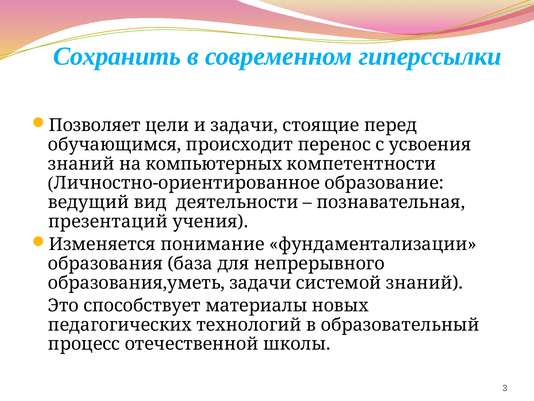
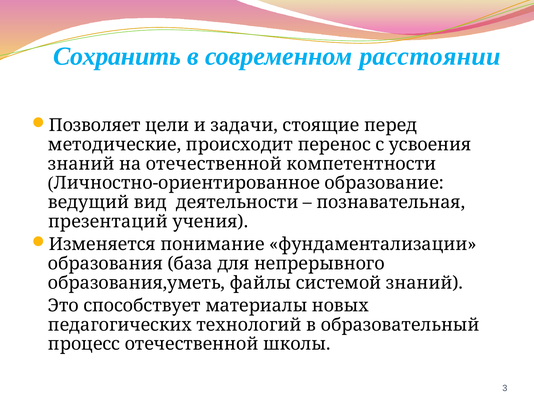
гиперссылки: гиперссылки -> расстоянии
обучающимся: обучающимся -> методические
на компьютерных: компьютерных -> отечественной
образования,уметь задачи: задачи -> файлы
